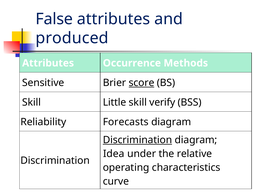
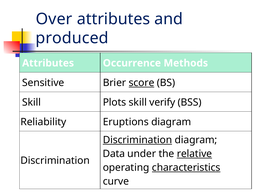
False: False -> Over
Little: Little -> Plots
Forecasts: Forecasts -> Eruptions
Idea: Idea -> Data
relative underline: none -> present
characteristics underline: none -> present
